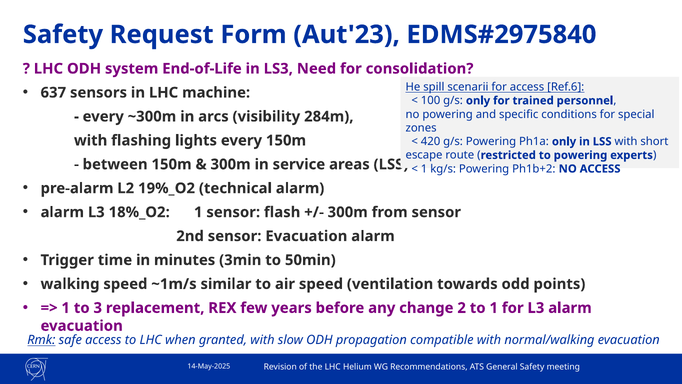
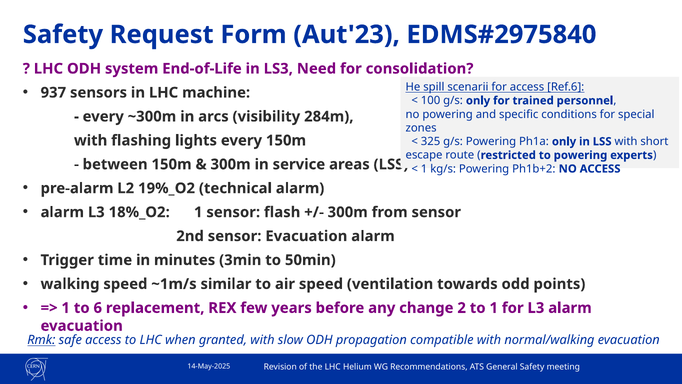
637: 637 -> 937
420: 420 -> 325
3: 3 -> 6
